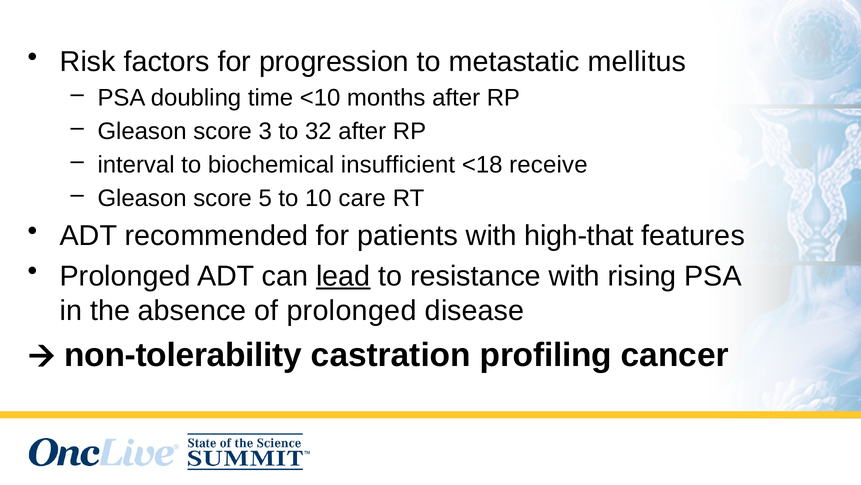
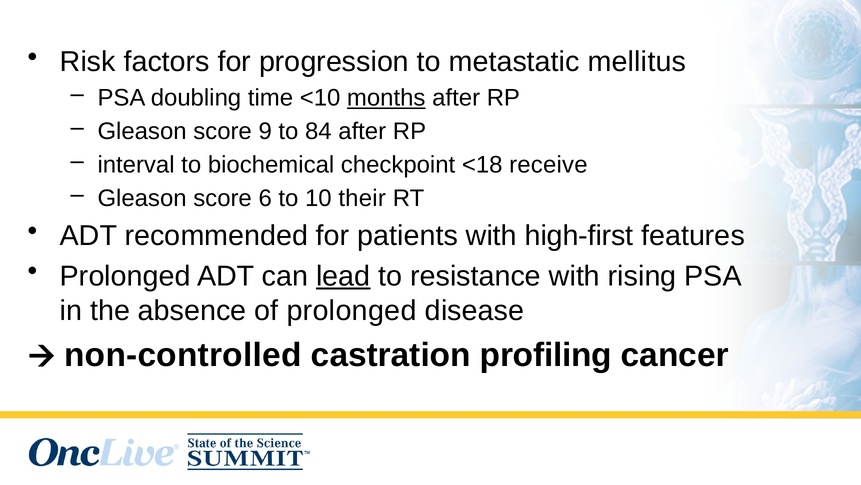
months underline: none -> present
3: 3 -> 9
32: 32 -> 84
insufficient: insufficient -> checkpoint
5: 5 -> 6
care: care -> their
high-that: high-that -> high-first
non-tolerability: non-tolerability -> non-controlled
